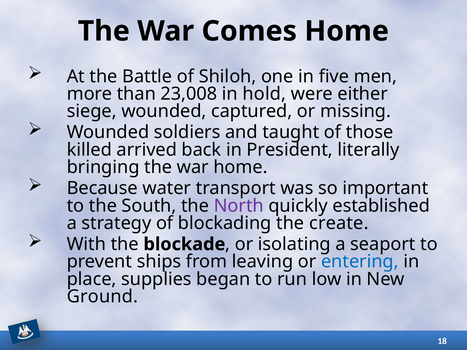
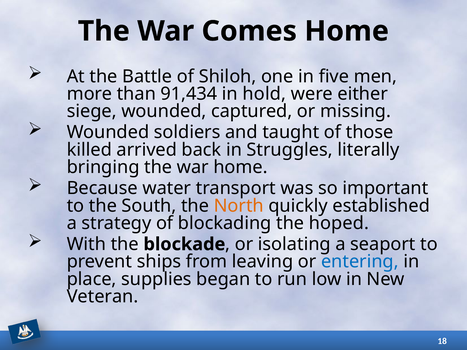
23,008: 23,008 -> 91,434
President: President -> Struggles
North colour: purple -> orange
create: create -> hoped
Ground: Ground -> Veteran
